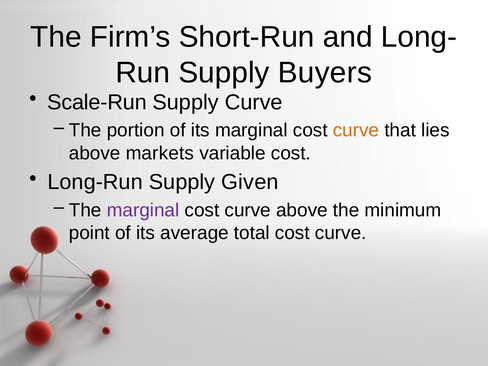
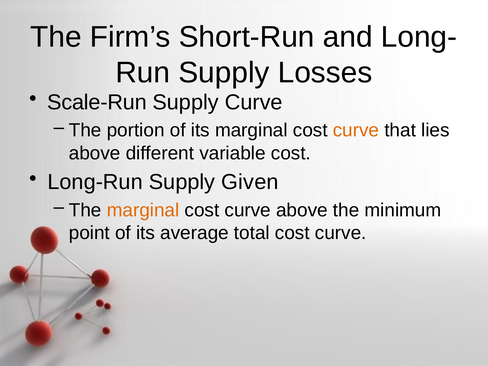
Buyers: Buyers -> Losses
markets: markets -> different
marginal at (143, 210) colour: purple -> orange
